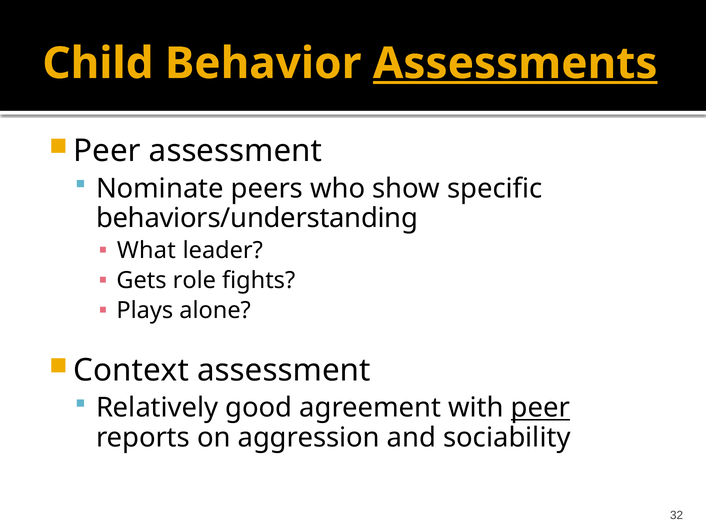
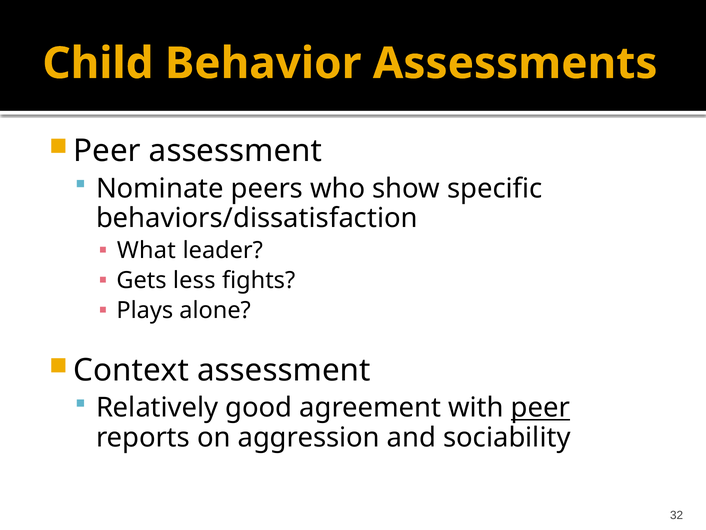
Assessments underline: present -> none
behaviors/understanding: behaviors/understanding -> behaviors/dissatisfaction
role: role -> less
